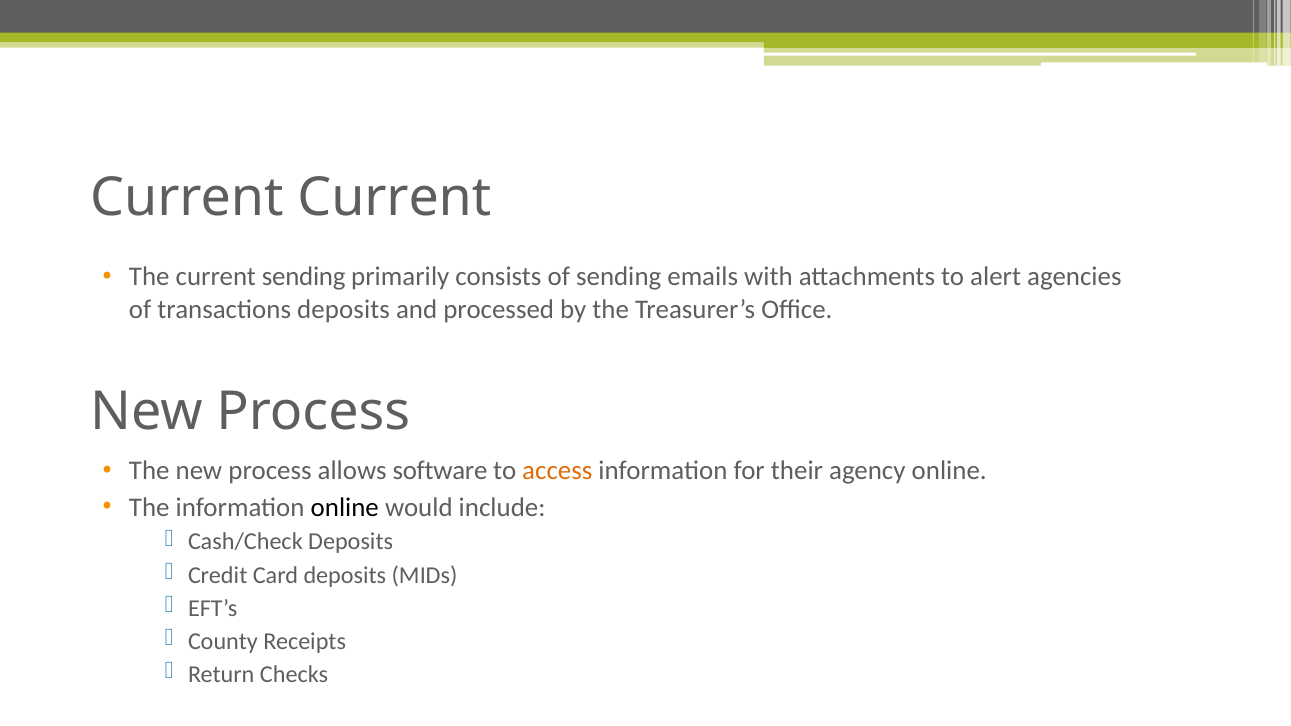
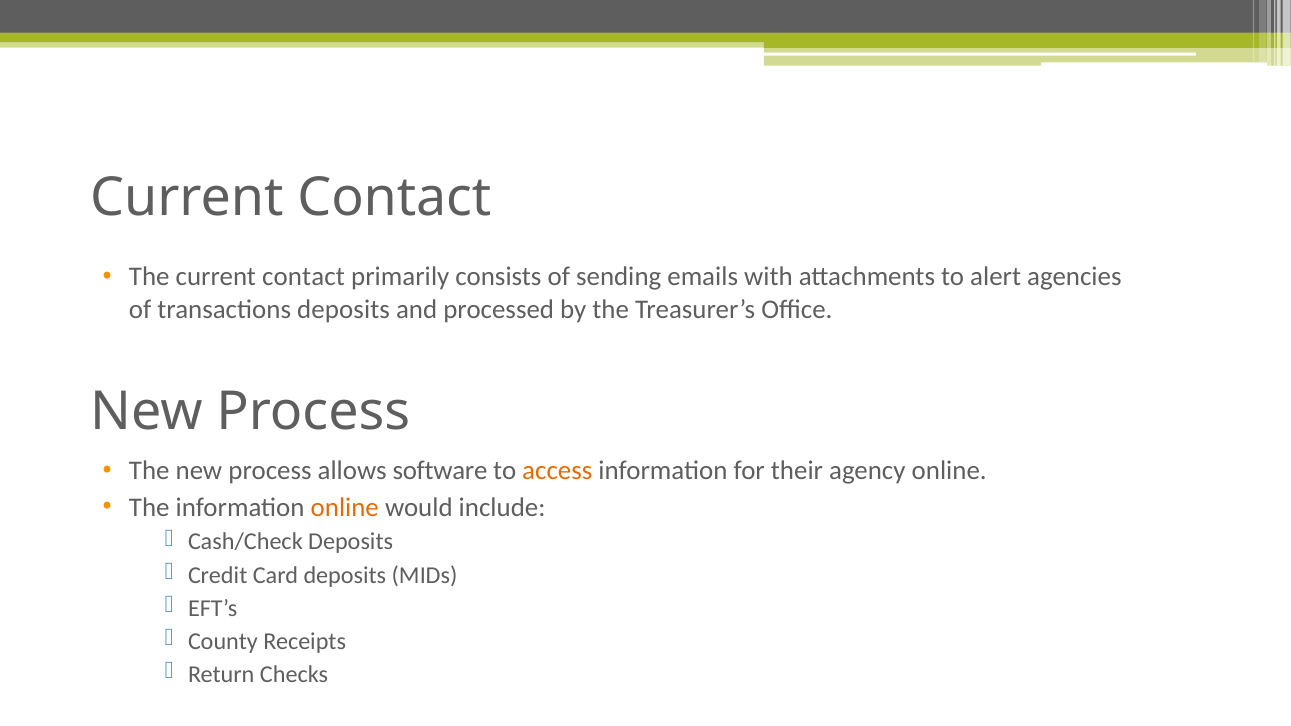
Current at (394, 197): Current -> Contact
The current sending: sending -> contact
online at (345, 508) colour: black -> orange
